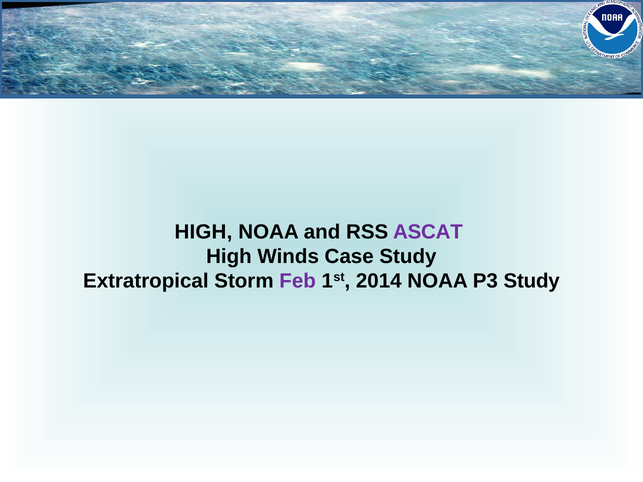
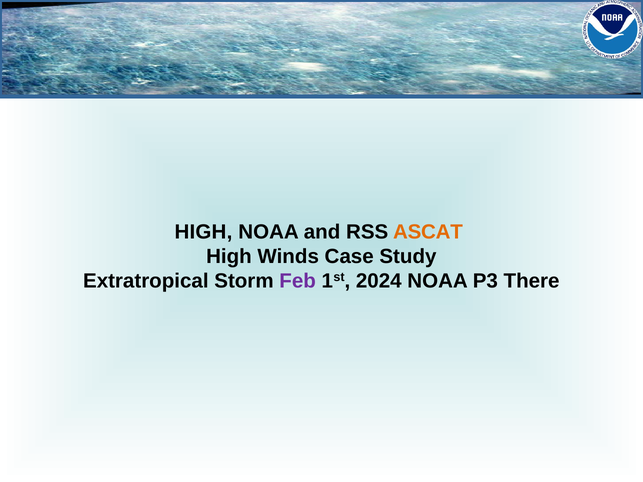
ASCAT colour: purple -> orange
2014: 2014 -> 2024
P3 Study: Study -> There
